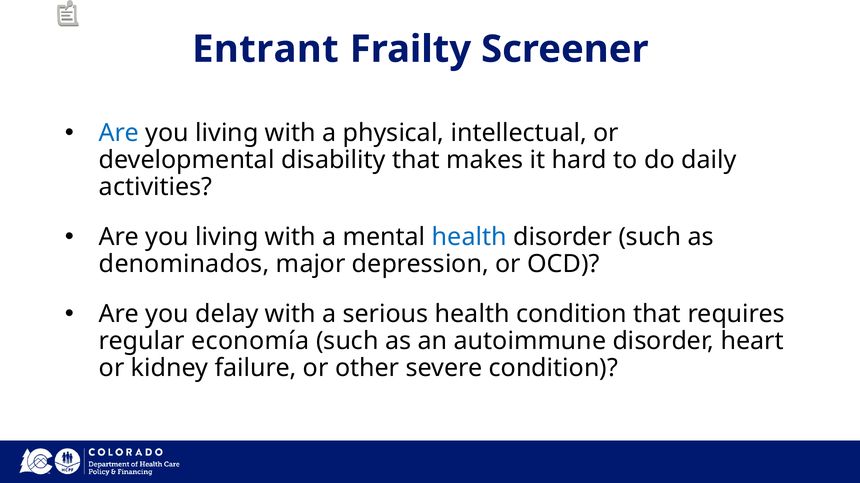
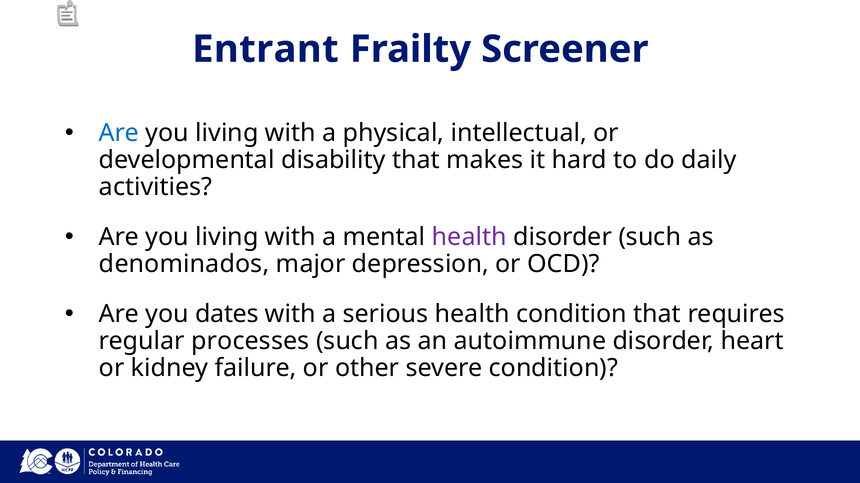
health at (469, 237) colour: blue -> purple
delay: delay -> dates
economía: economía -> processes
